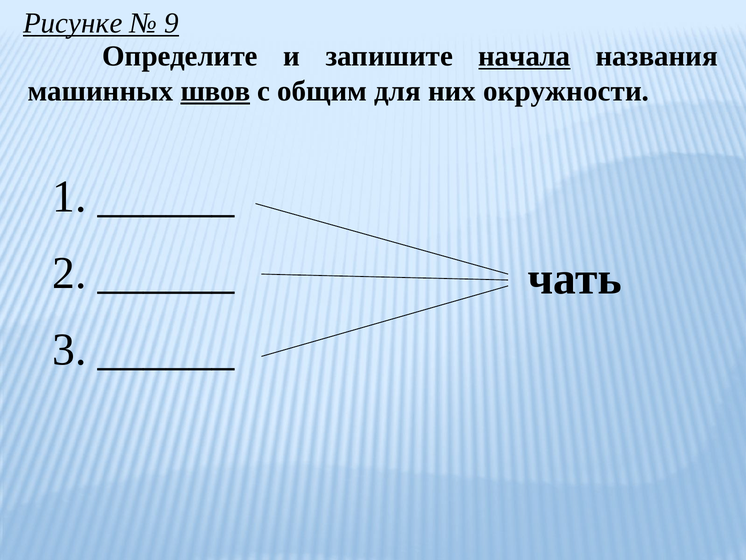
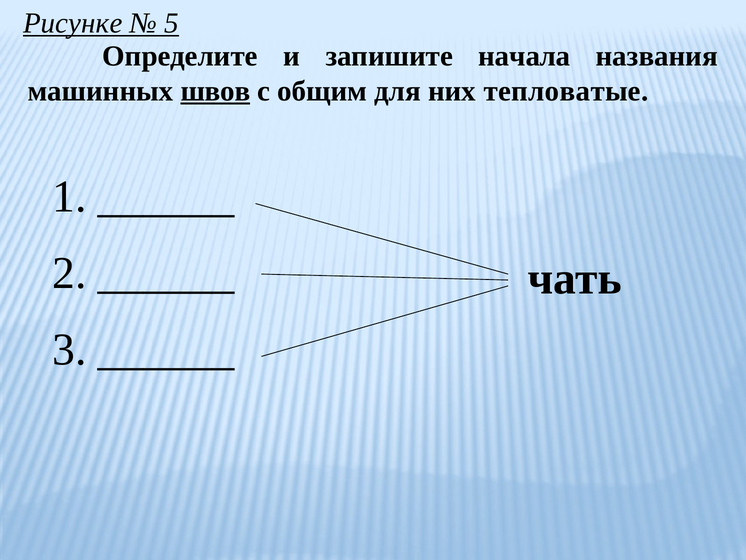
9: 9 -> 5
начала underline: present -> none
окружности: окружности -> тепловатые
